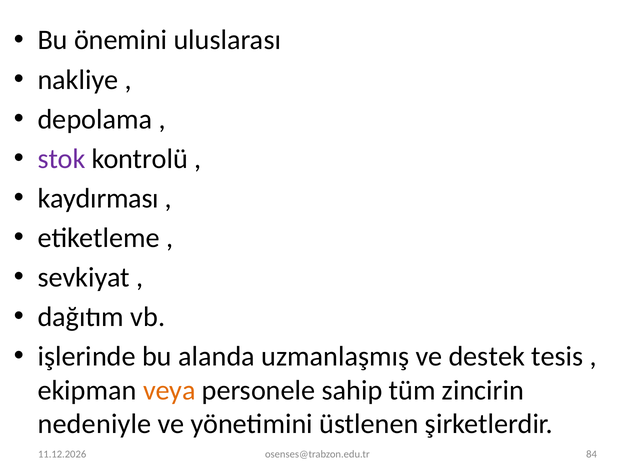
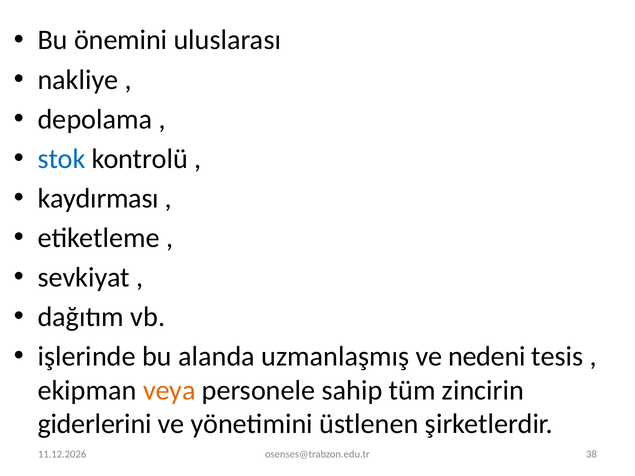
stok colour: purple -> blue
destek: destek -> nedeni
nedeniyle: nedeniyle -> giderlerini
84: 84 -> 38
